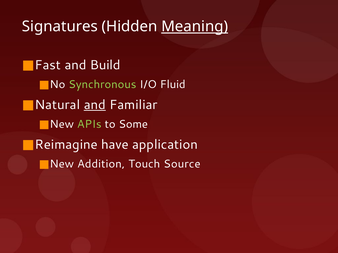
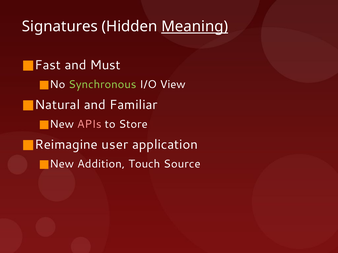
Build: Build -> Must
Fluid: Fluid -> View
and at (95, 105) underline: present -> none
APIs colour: light green -> pink
Some: Some -> Store
have: have -> user
